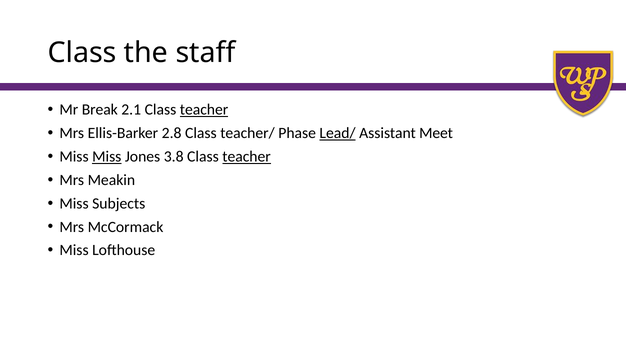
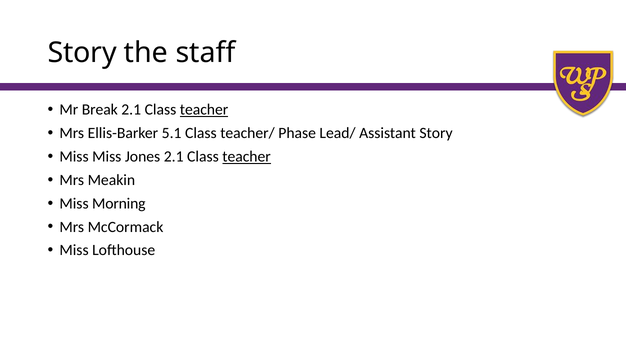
Class at (82, 53): Class -> Story
2.8: 2.8 -> 5.1
Lead/ underline: present -> none
Assistant Meet: Meet -> Story
Miss at (107, 157) underline: present -> none
Jones 3.8: 3.8 -> 2.1
Subjects: Subjects -> Morning
